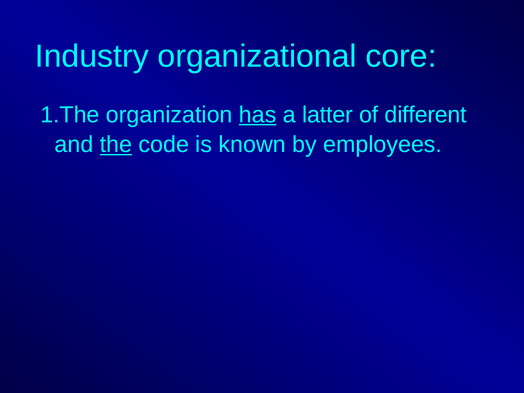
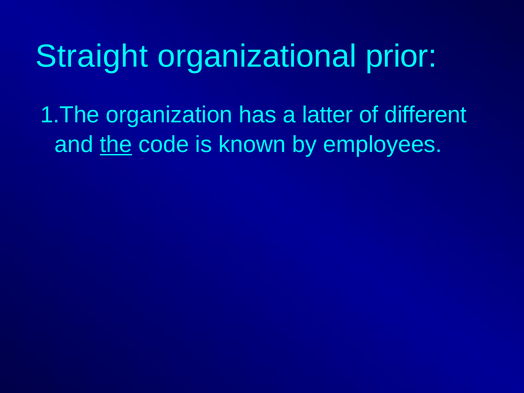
Industry: Industry -> Straight
core: core -> prior
has underline: present -> none
